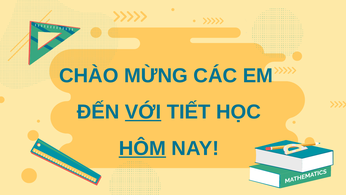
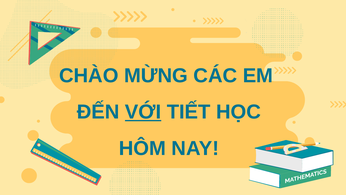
HÔM underline: present -> none
